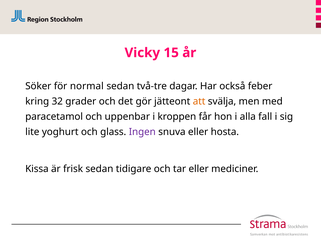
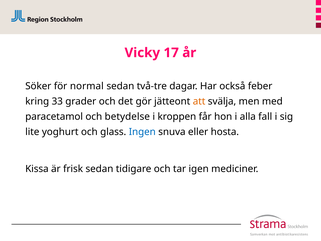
15: 15 -> 17
32: 32 -> 33
uppenbar: uppenbar -> betydelse
Ingen colour: purple -> blue
tar eller: eller -> igen
